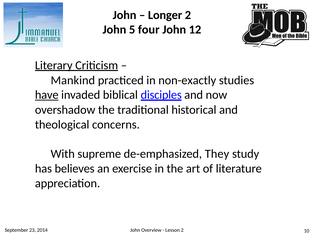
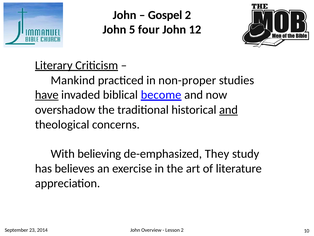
Longer: Longer -> Gospel
non-exactly: non-exactly -> non-proper
disciples: disciples -> become
and at (228, 110) underline: none -> present
supreme: supreme -> believing
